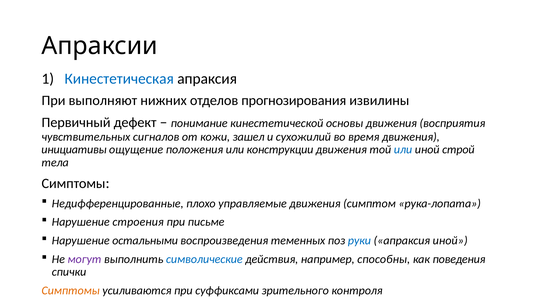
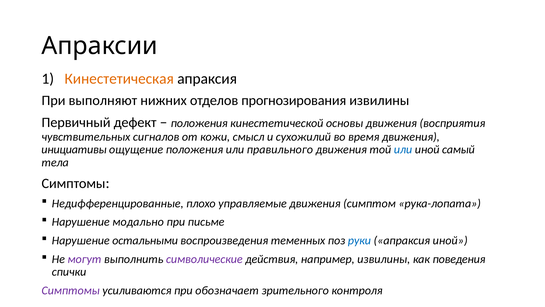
Кинестетическая colour: blue -> orange
понимание at (199, 123): понимание -> положения
зашел: зашел -> смысл
конструкции: конструкции -> правильного
строй: строй -> самый
строения: строения -> модально
символические colour: blue -> purple
например способны: способны -> извилины
Симптомы at (71, 290) colour: orange -> purple
суффиксами: суффиксами -> обозначает
